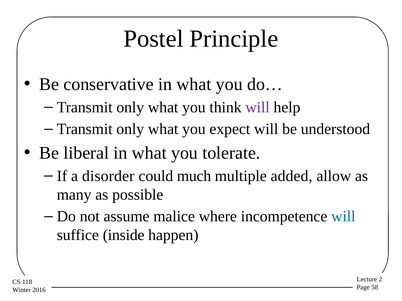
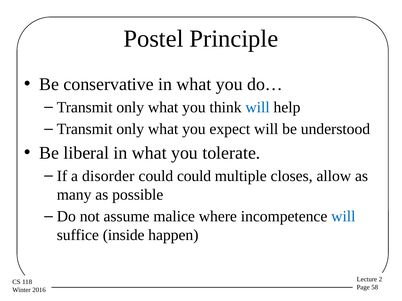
will at (258, 107) colour: purple -> blue
could much: much -> could
added: added -> closes
